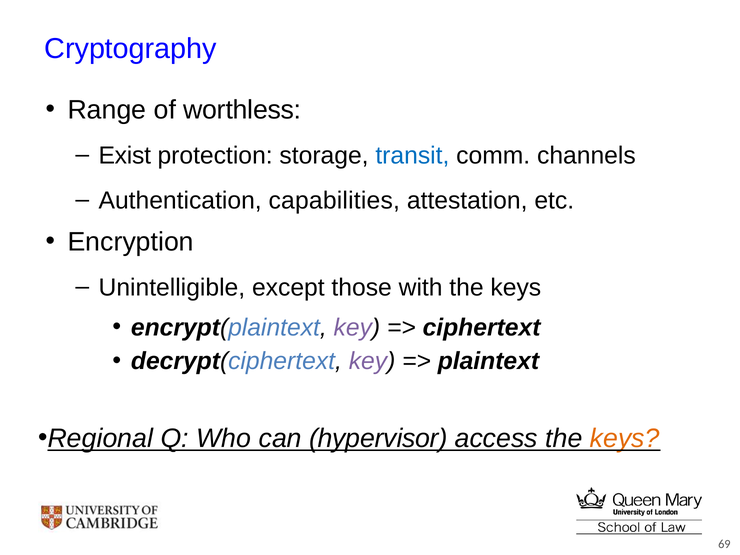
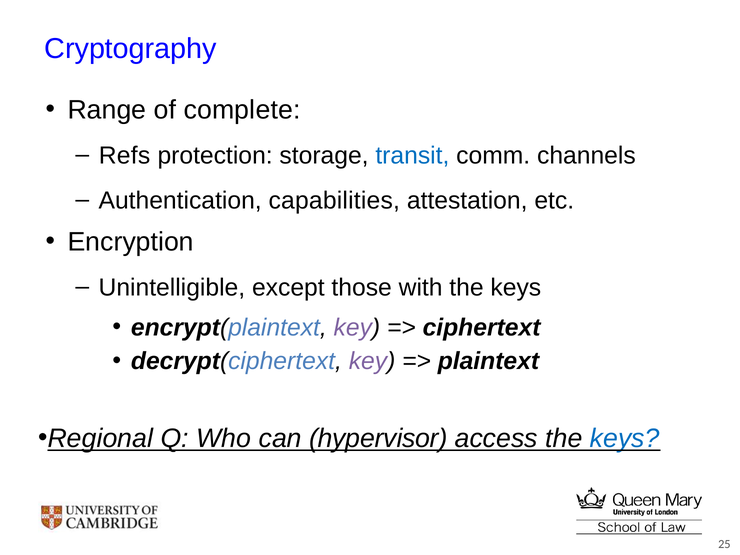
worthless: worthless -> complete
Exist: Exist -> Refs
keys at (625, 438) colour: orange -> blue
69: 69 -> 25
